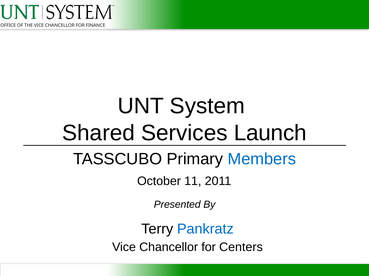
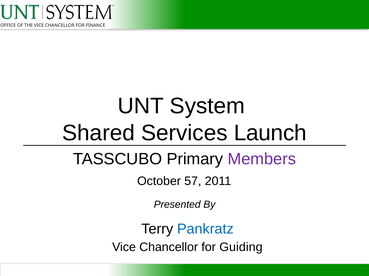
Members colour: blue -> purple
11: 11 -> 57
Centers: Centers -> Guiding
